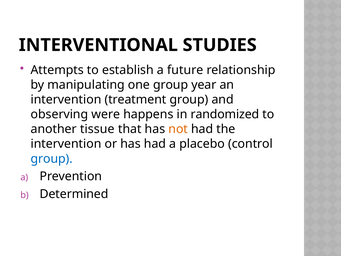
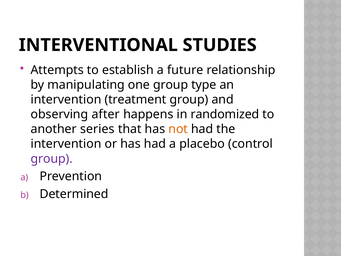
year: year -> type
were: were -> after
tissue: tissue -> series
group at (52, 159) colour: blue -> purple
